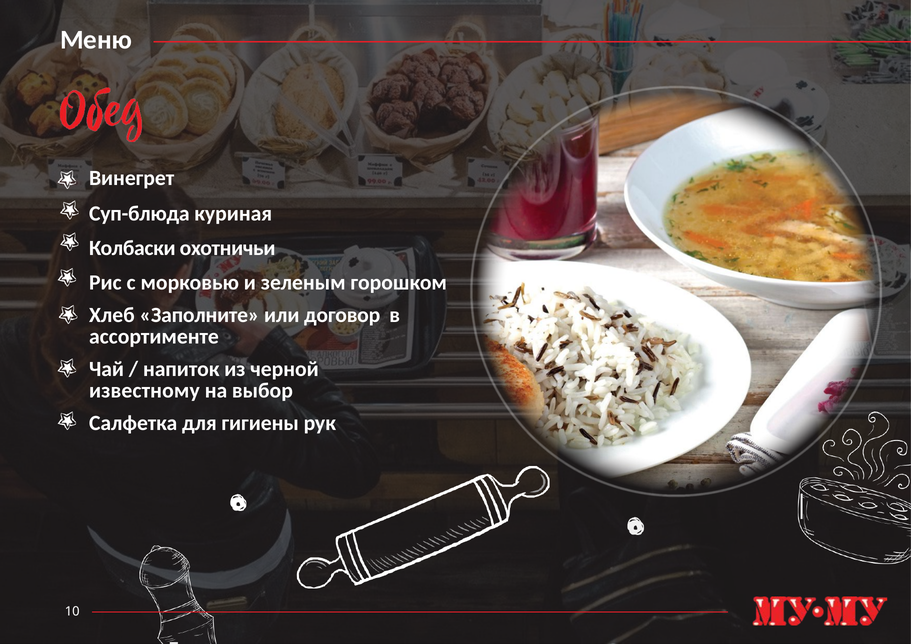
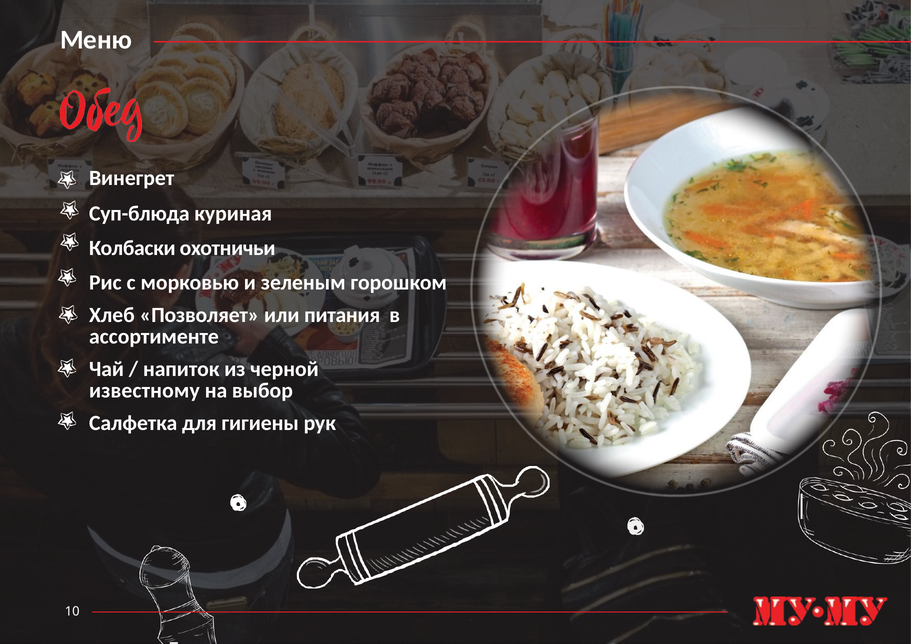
Заполните: Заполните -> Позволяет
договор: договор -> питания
